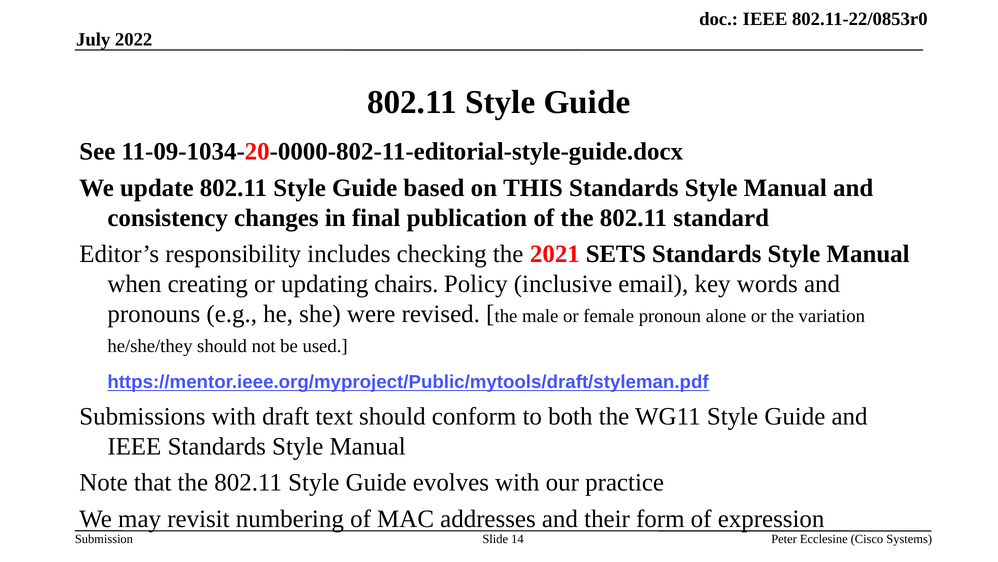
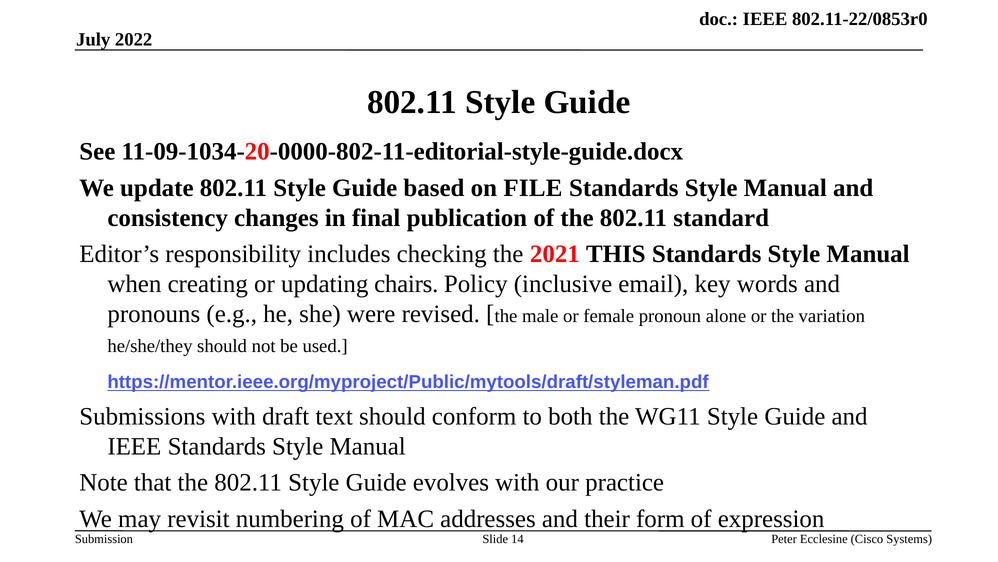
THIS: THIS -> FILE
SETS: SETS -> THIS
